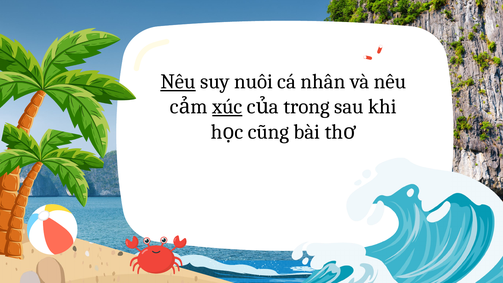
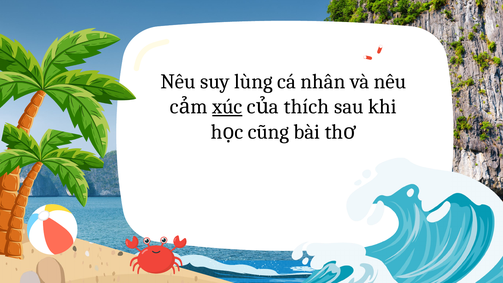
Nêu at (178, 82) underline: present -> none
nuôi: nuôi -> lùng
trong: trong -> thích
